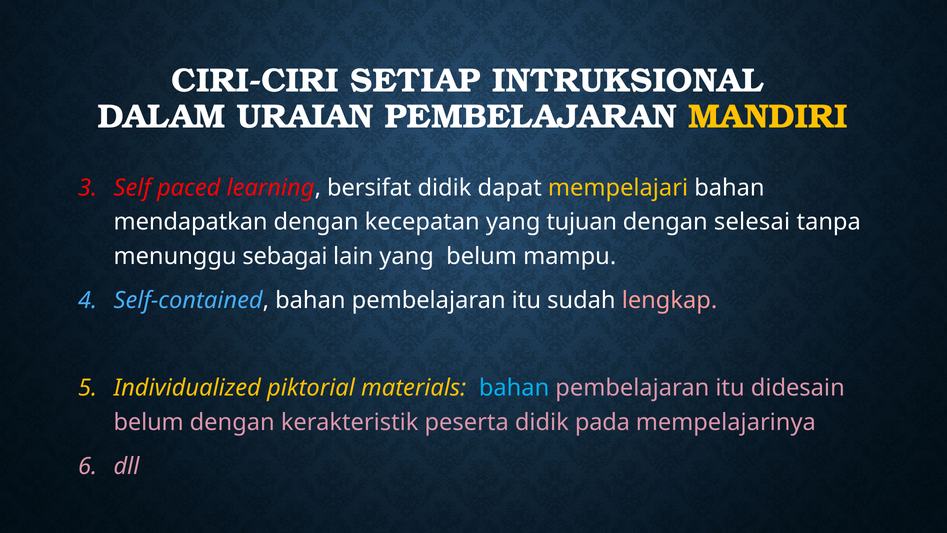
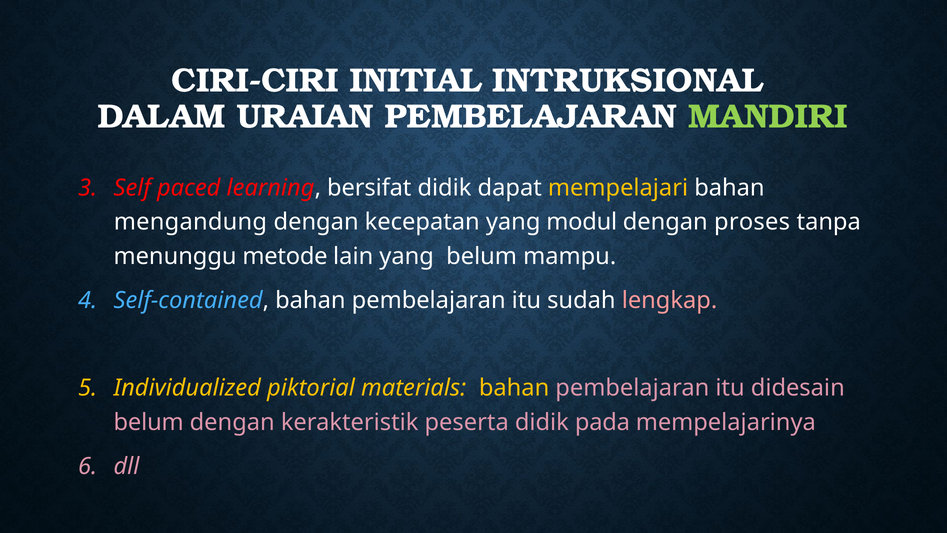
SETIAP: SETIAP -> INITIAL
MANDIRI colour: yellow -> light green
mendapatkan: mendapatkan -> mengandung
tujuan: tujuan -> modul
selesai: selesai -> proses
sebagai: sebagai -> metode
bahan at (514, 388) colour: light blue -> yellow
